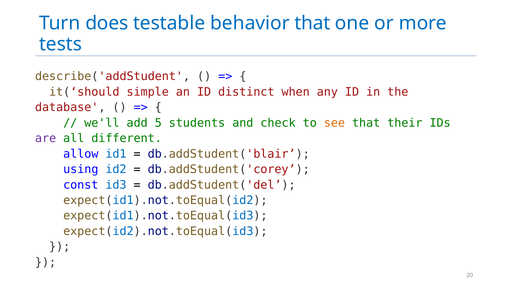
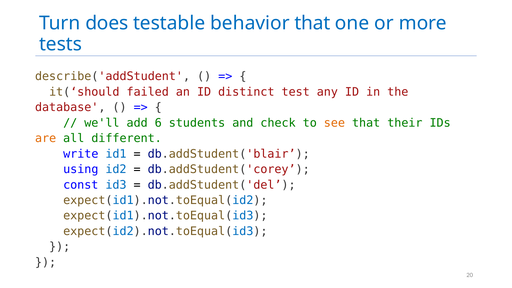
simple: simple -> failed
when: when -> test
5: 5 -> 6
are colour: purple -> orange
allow: allow -> write
